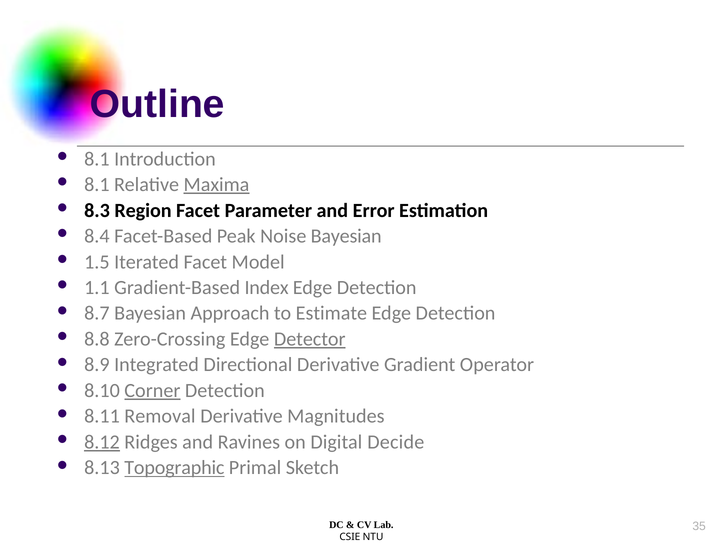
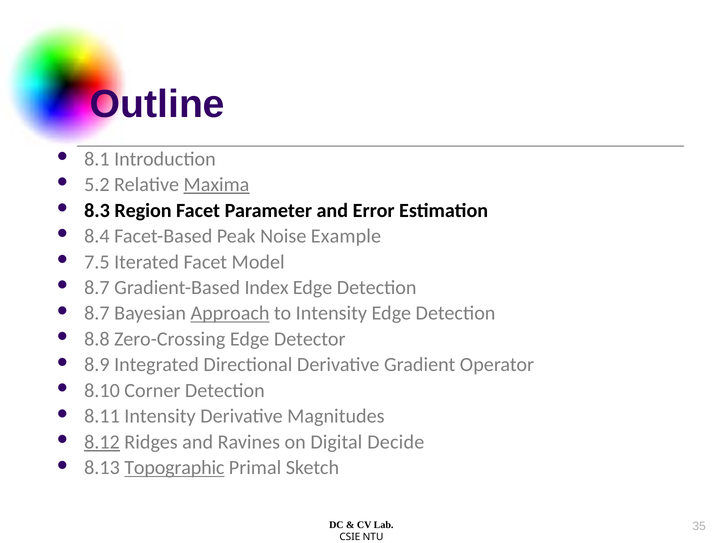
8.1 at (97, 185): 8.1 -> 5.2
Noise Bayesian: Bayesian -> Example
1.5: 1.5 -> 7.5
1.1 at (97, 288): 1.1 -> 8.7
Approach underline: none -> present
to Estimate: Estimate -> Intensity
Detector underline: present -> none
Corner underline: present -> none
8.11 Removal: Removal -> Intensity
